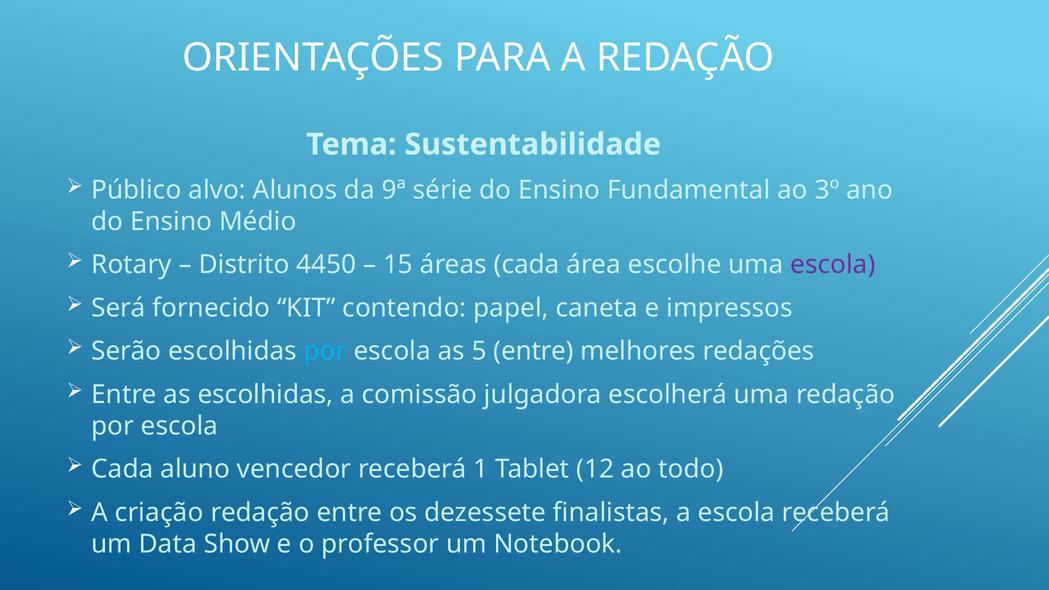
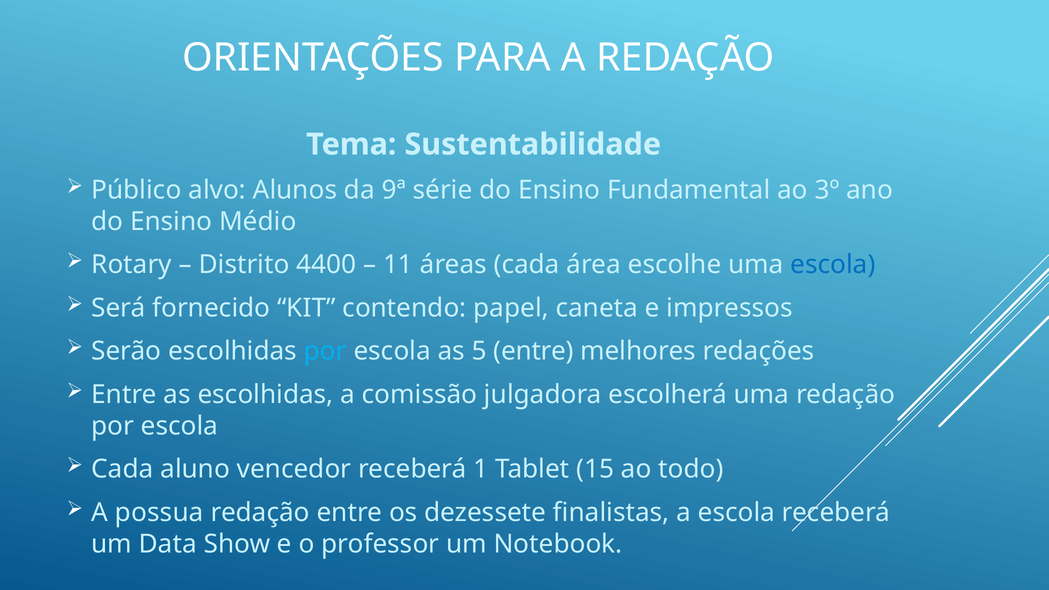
4450: 4450 -> 4400
15: 15 -> 11
escola at (833, 265) colour: purple -> blue
12: 12 -> 15
criação: criação -> possua
